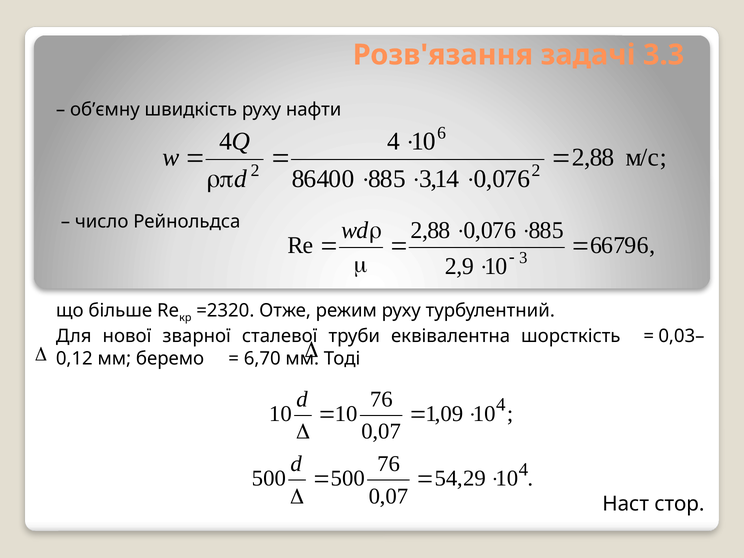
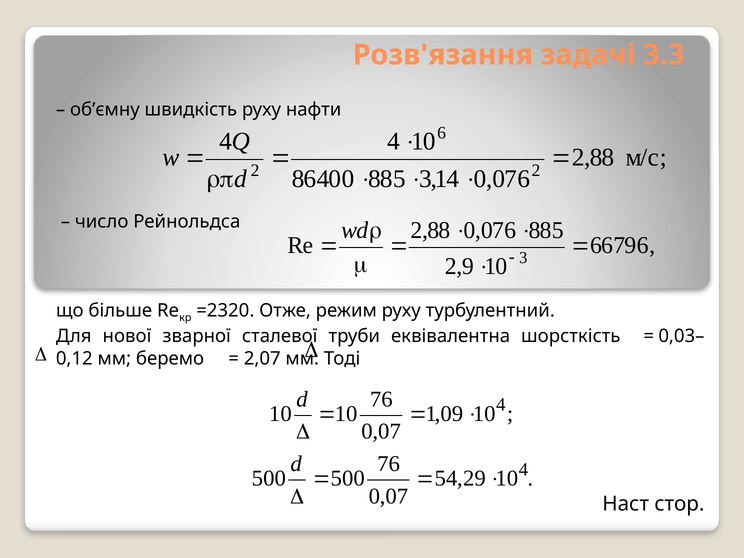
6,70: 6,70 -> 2,07
